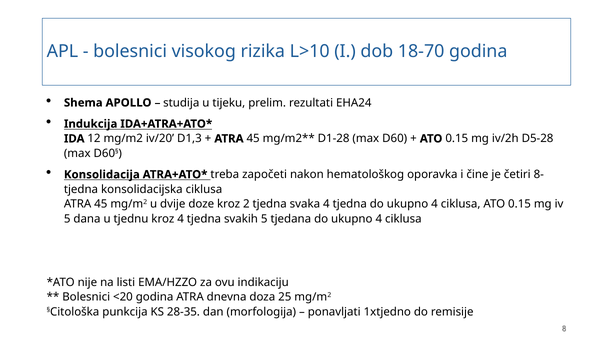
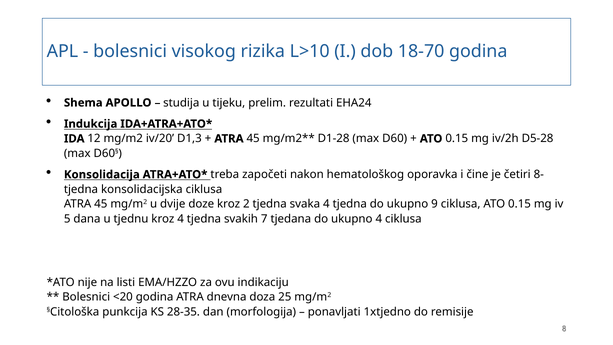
tjedna do ukupno 4: 4 -> 9
svakih 5: 5 -> 7
